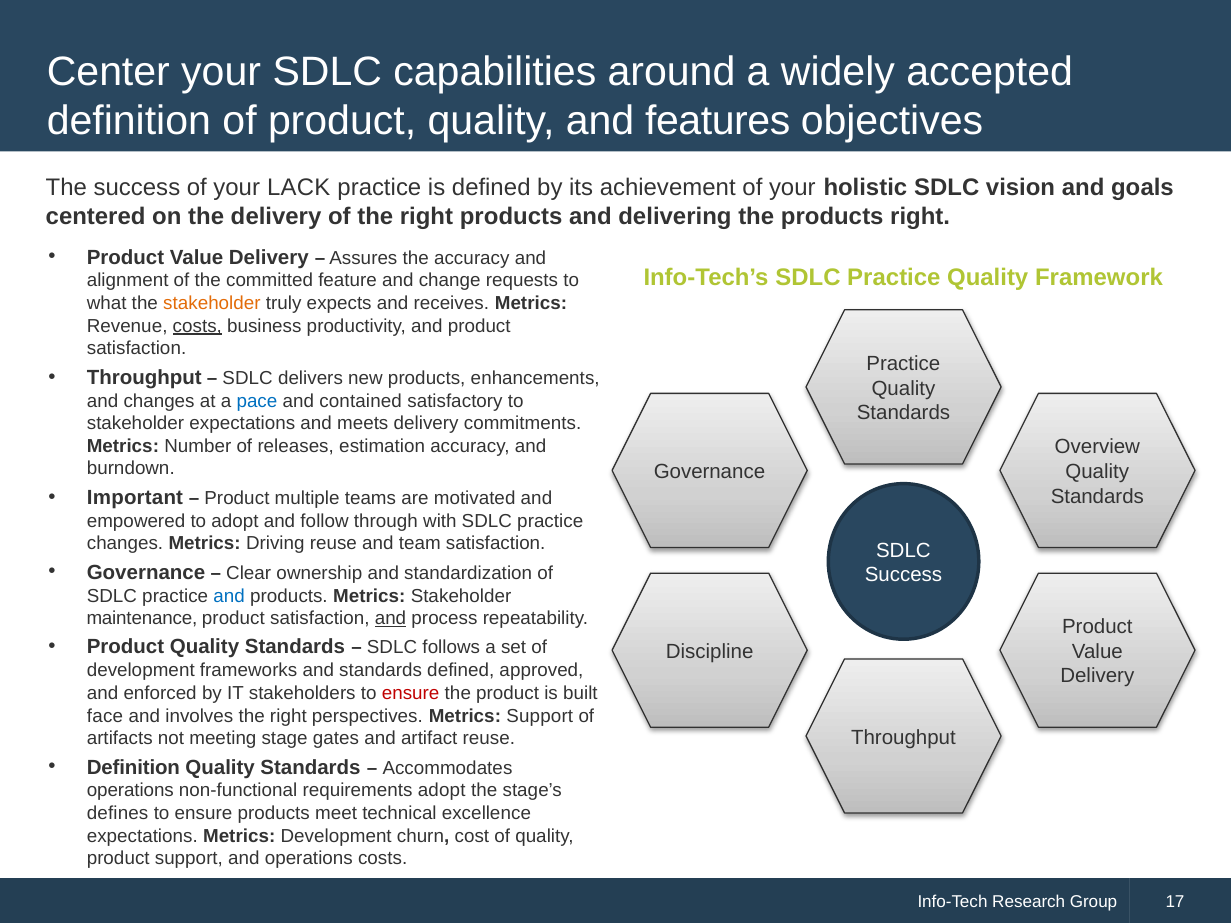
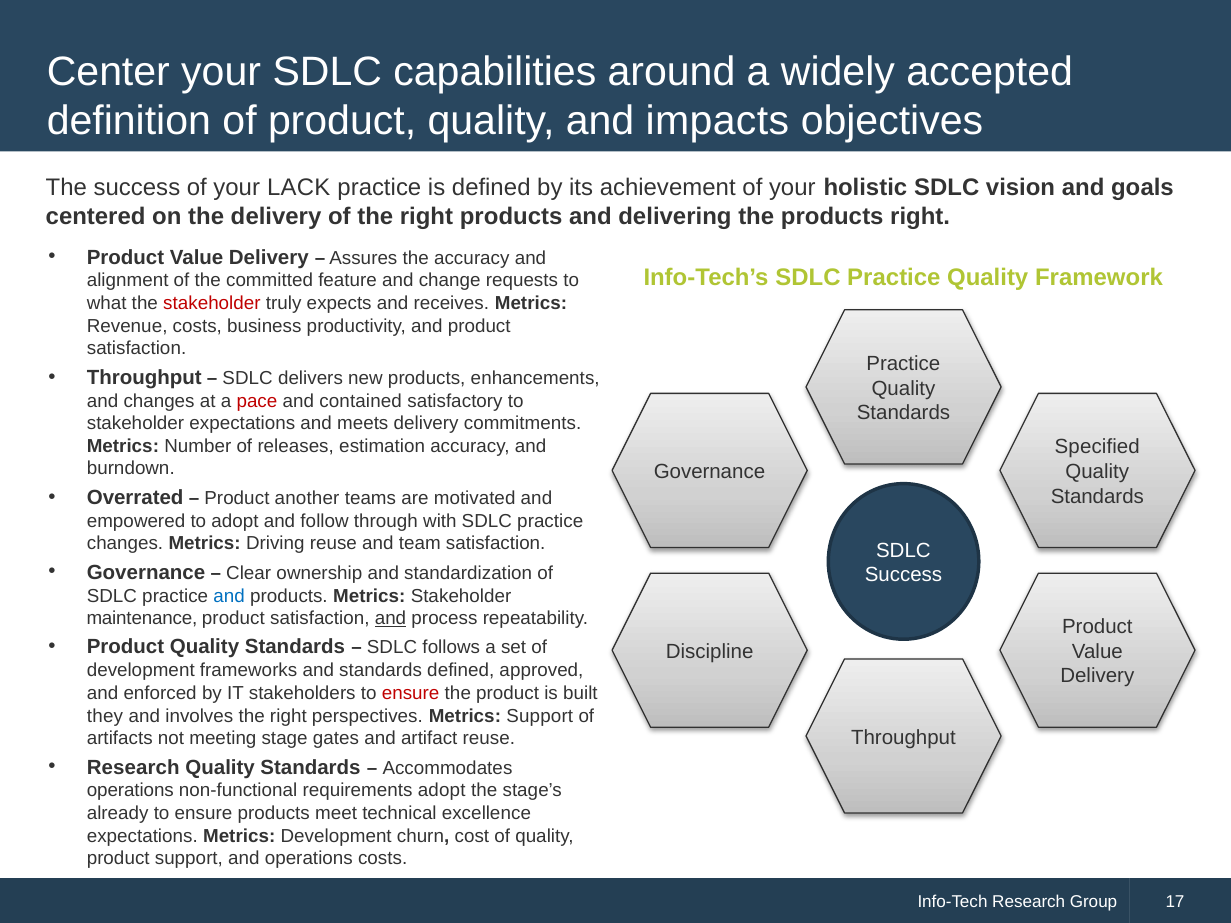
features: features -> impacts
stakeholder at (212, 303) colour: orange -> red
costs at (197, 326) underline: present -> none
pace colour: blue -> red
Overview: Overview -> Specified
Important: Important -> Overrated
multiple: multiple -> another
face: face -> they
Definition at (133, 768): Definition -> Research
defines: defines -> already
